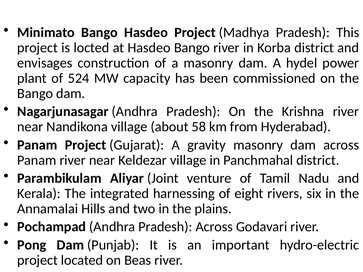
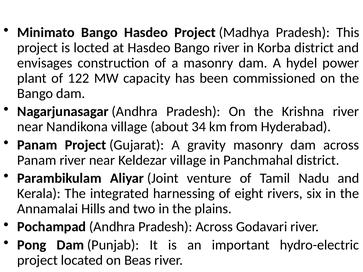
524: 524 -> 122
58: 58 -> 34
